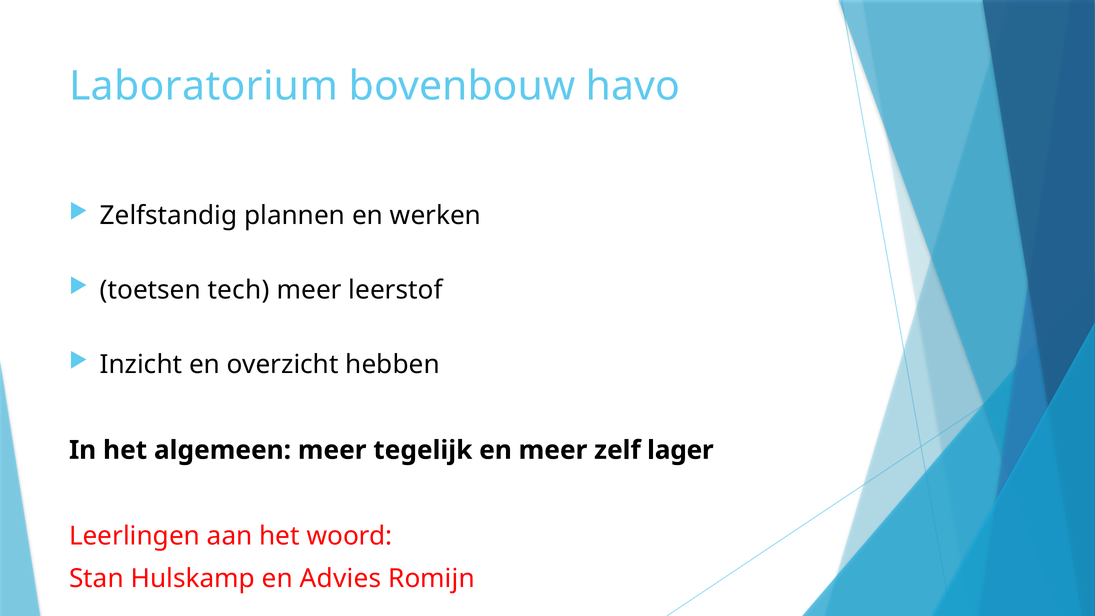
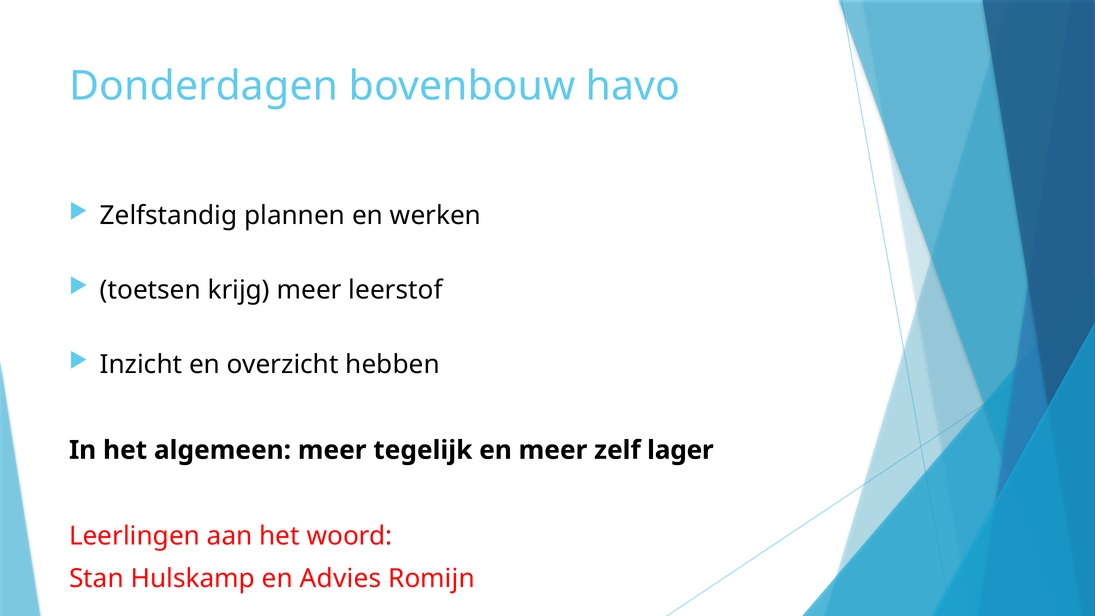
Laboratorium: Laboratorium -> Donderdagen
tech: tech -> krijg
